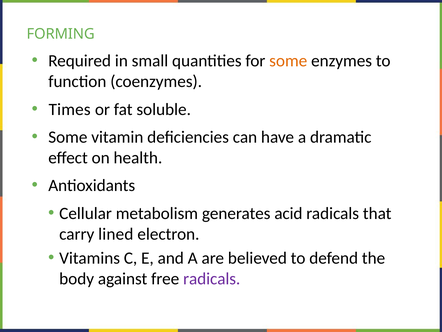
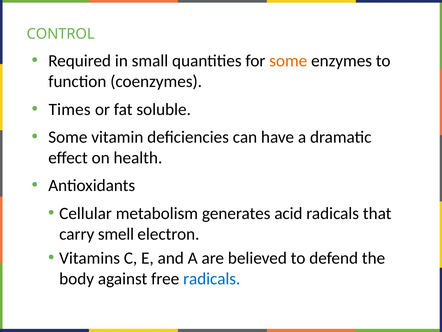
FORMING: FORMING -> CONTROL
lined: lined -> smell
radicals at (212, 278) colour: purple -> blue
